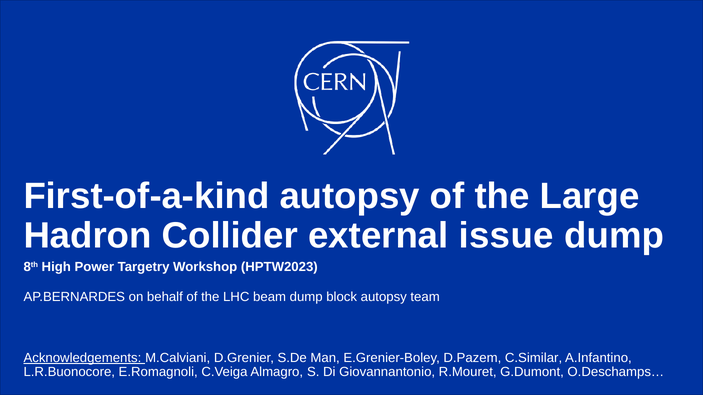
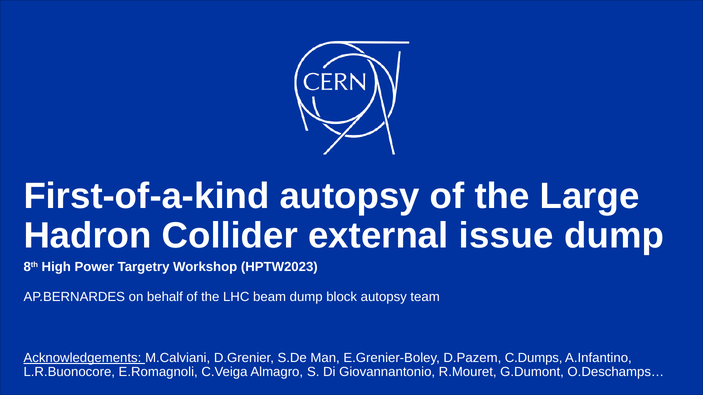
C.Similar: C.Similar -> C.Dumps
